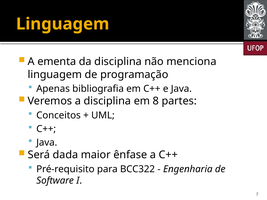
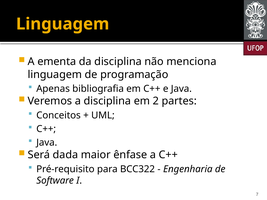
8: 8 -> 2
